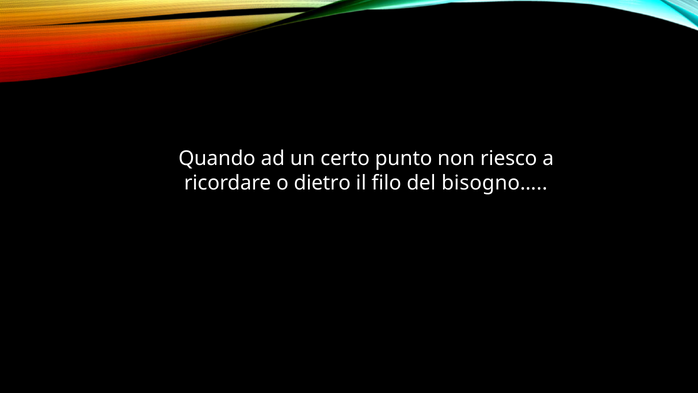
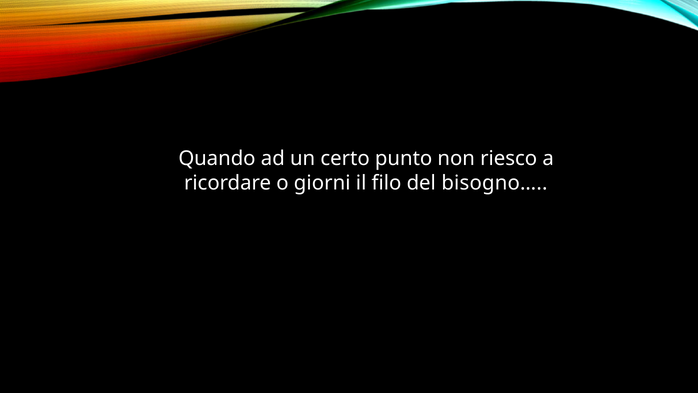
dietro: dietro -> giorni
